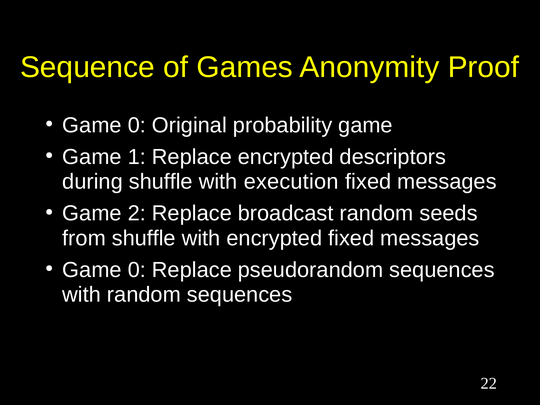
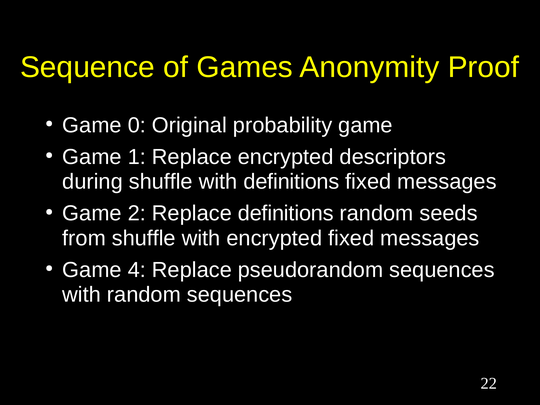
with execution: execution -> definitions
Replace broadcast: broadcast -> definitions
0 at (137, 270): 0 -> 4
